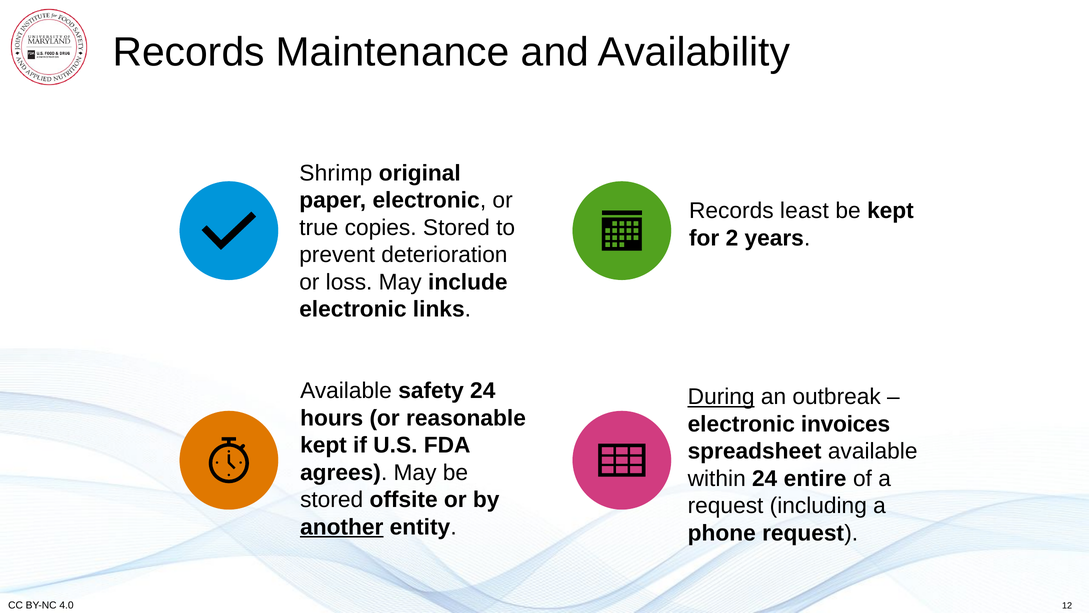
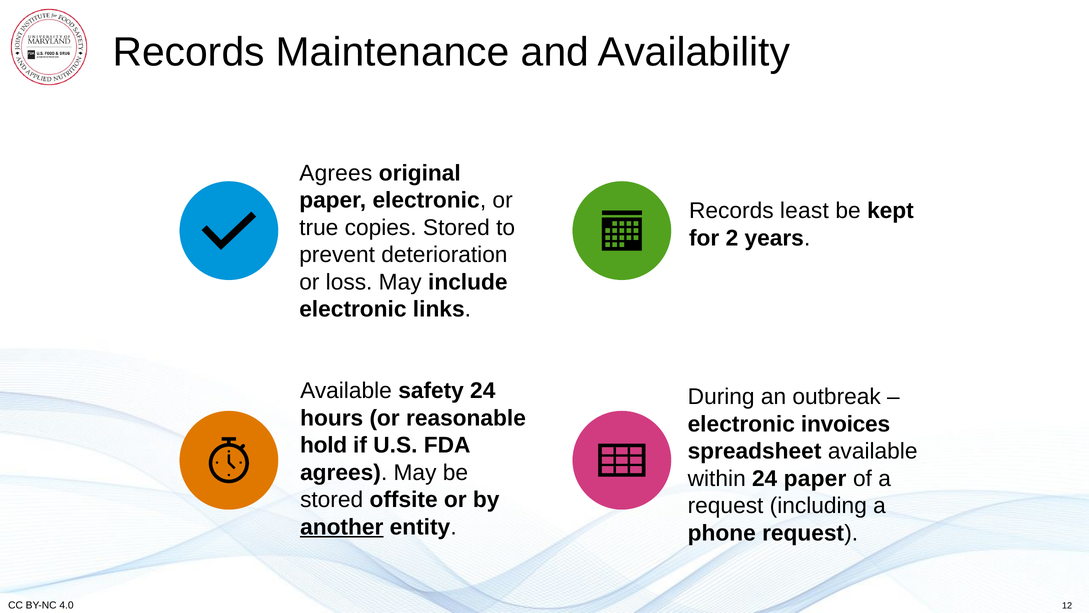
Shrimp at (336, 173): Shrimp -> Agrees
During underline: present -> none
kept at (323, 445): kept -> hold
24 entire: entire -> paper
